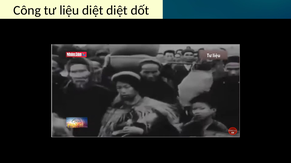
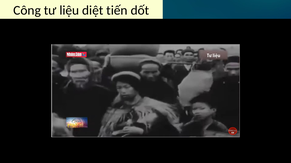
diệt diệt: diệt -> tiến
